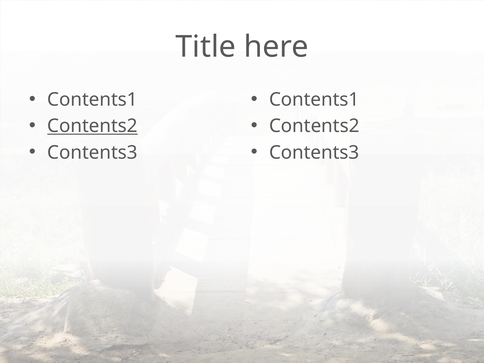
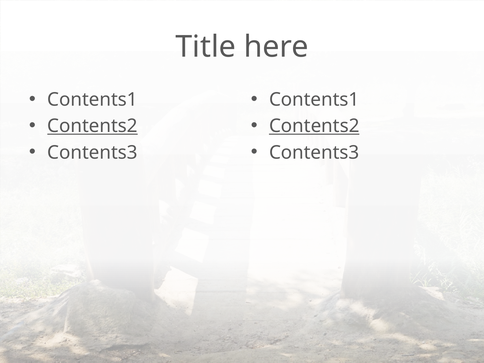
Contents2 at (314, 126) underline: none -> present
